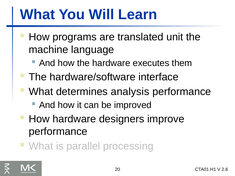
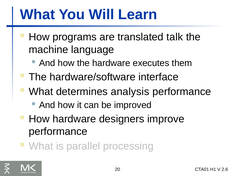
unit: unit -> talk
